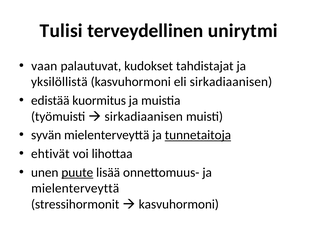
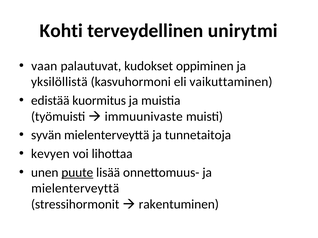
Tulisi: Tulisi -> Kohti
tahdistajat: tahdistajat -> oppiminen
eli sirkadiaanisen: sirkadiaanisen -> vaikuttaminen
sirkadiaanisen at (144, 117): sirkadiaanisen -> immuunivaste
tunnetaitoja underline: present -> none
ehtivät: ehtivät -> kevyen
kasvuhormoni at (179, 205): kasvuhormoni -> rakentuminen
